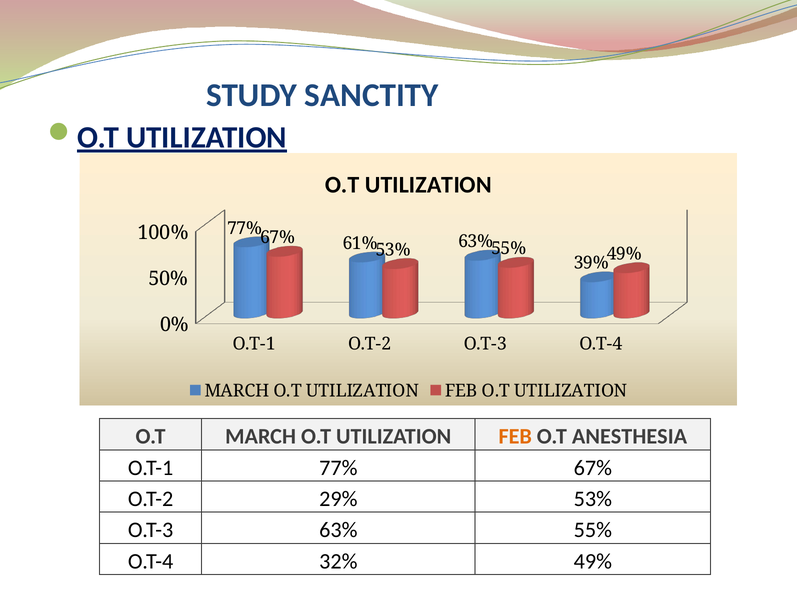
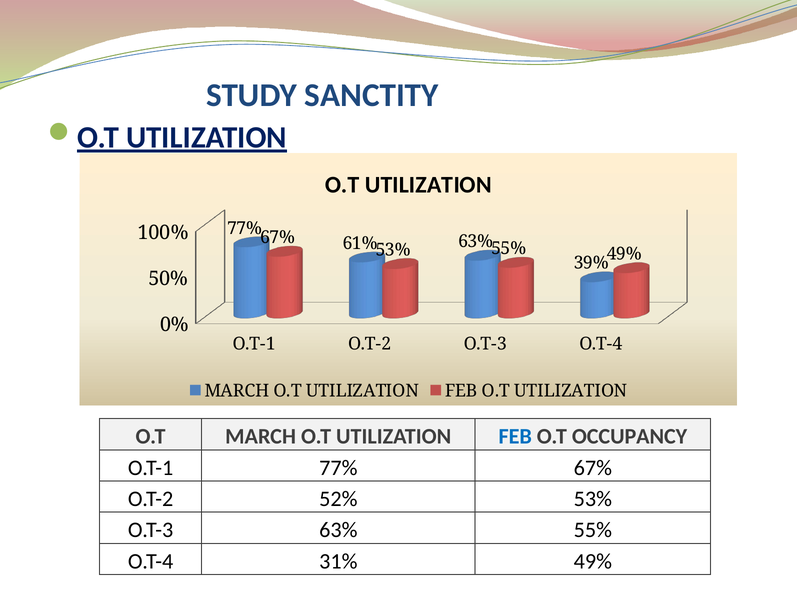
FEB at (515, 436) colour: orange -> blue
ANESTHESIA: ANESTHESIA -> OCCUPANCY
29%: 29% -> 52%
32%: 32% -> 31%
